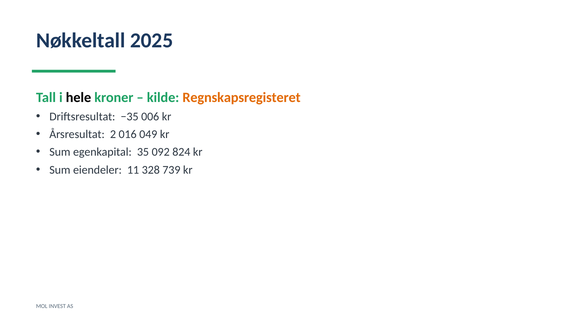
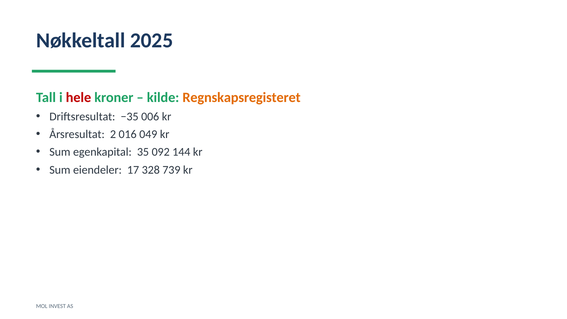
hele colour: black -> red
824: 824 -> 144
11: 11 -> 17
